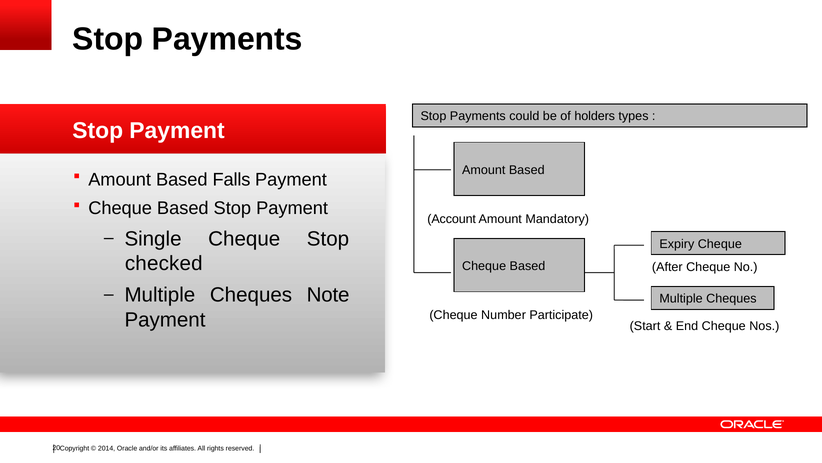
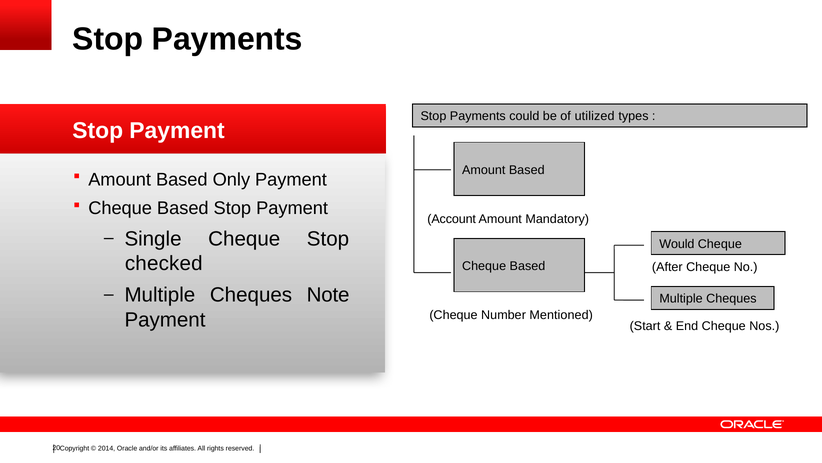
holders: holders -> utilized
Falls: Falls -> Only
Expiry: Expiry -> Would
Participate: Participate -> Mentioned
